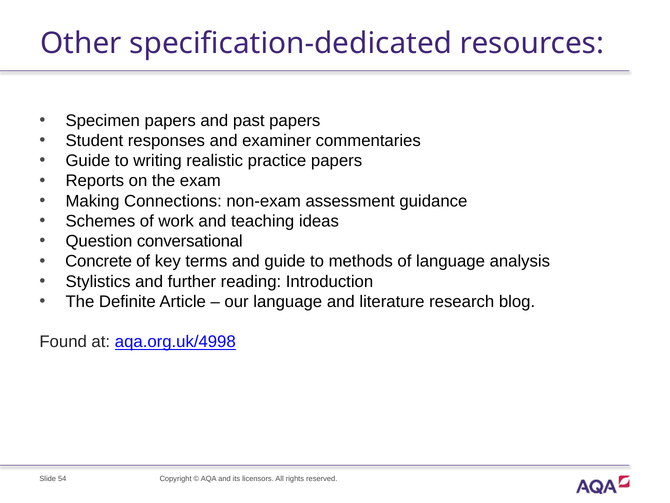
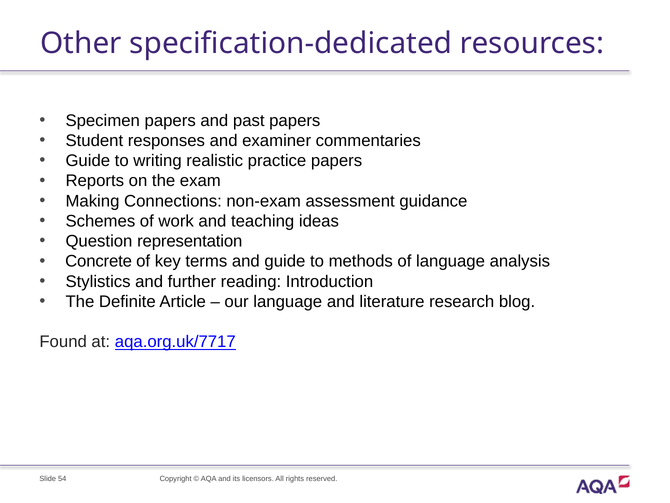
conversational: conversational -> representation
aqa.org.uk/4998: aqa.org.uk/4998 -> aqa.org.uk/7717
